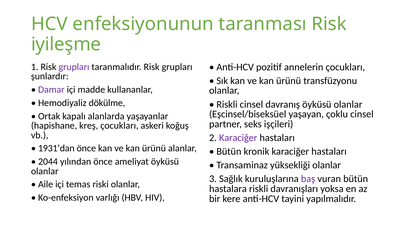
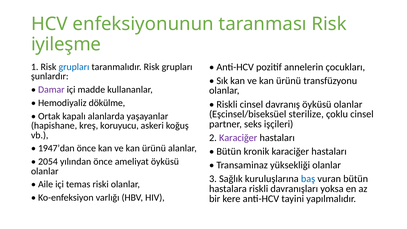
grupları at (74, 67) colour: purple -> blue
yaşayan: yaşayan -> sterilize
kreş çocukları: çocukları -> koruyucu
1931’dan: 1931’dan -> 1947’dan
2044: 2044 -> 2054
baş colour: purple -> blue
